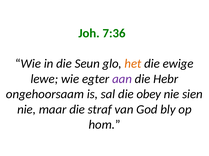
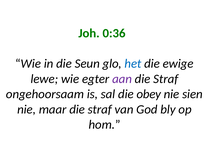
7:36: 7:36 -> 0:36
het colour: orange -> blue
Hebr at (166, 79): Hebr -> Straf
